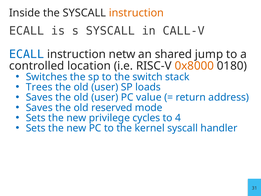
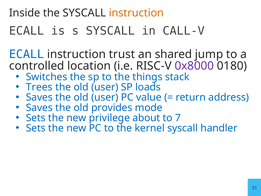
netw: netw -> trust
0x8000 colour: orange -> purple
switch: switch -> things
reserved: reserved -> provides
cycles: cycles -> about
4: 4 -> 7
